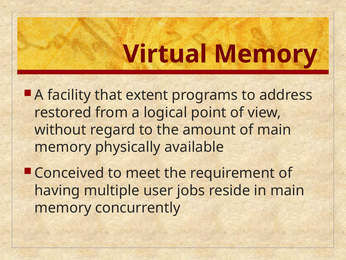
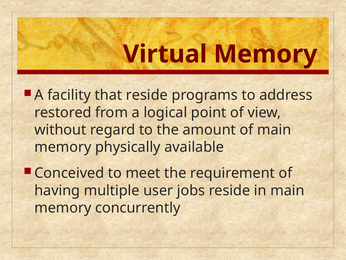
that extent: extent -> reside
